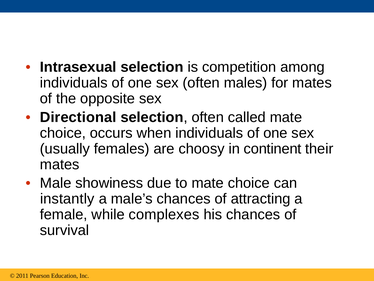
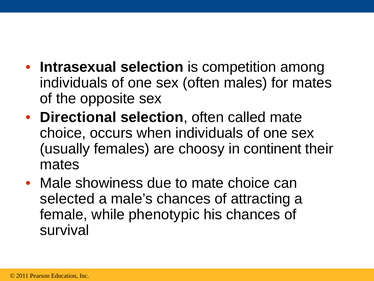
instantly: instantly -> selected
complexes: complexes -> phenotypic
